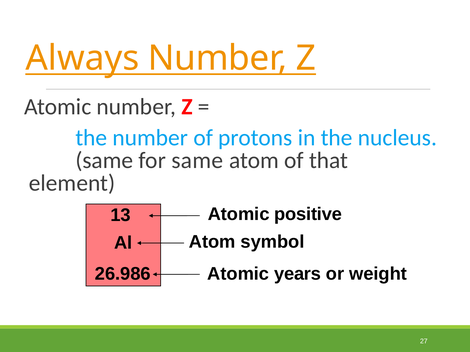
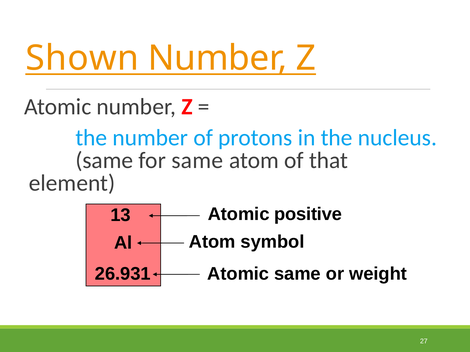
Always: Always -> Shown
26.986: 26.986 -> 26.931
Atomic years: years -> same
